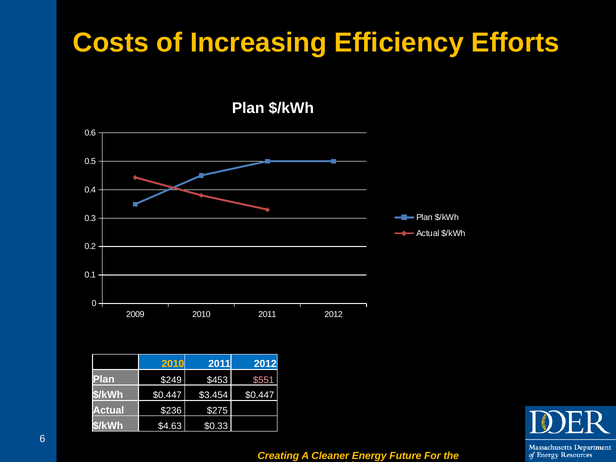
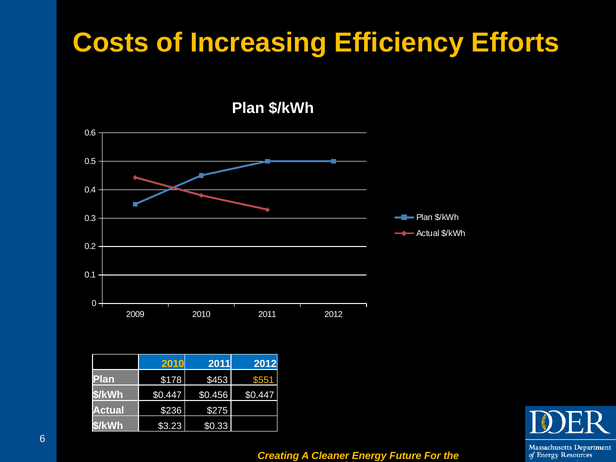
$249: $249 -> $178
$551 colour: pink -> yellow
$3.454: $3.454 -> $0.456
$4.63: $4.63 -> $3.23
